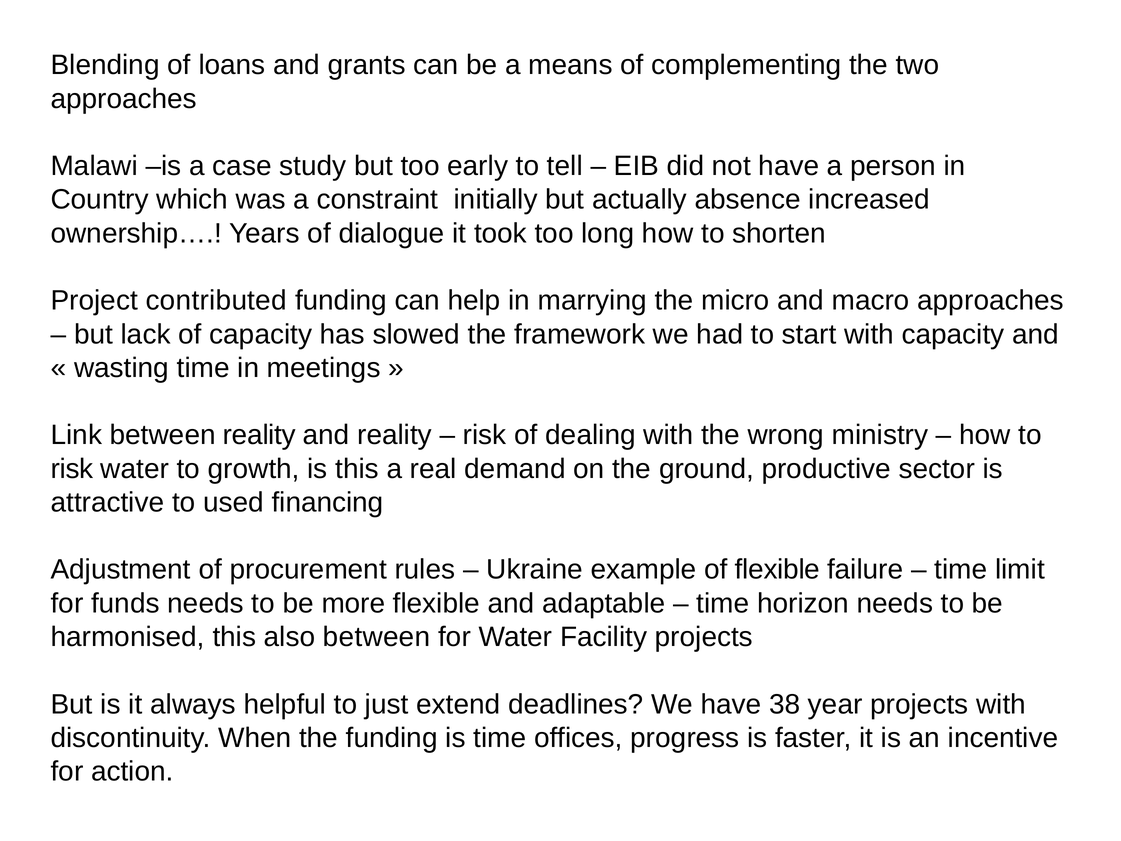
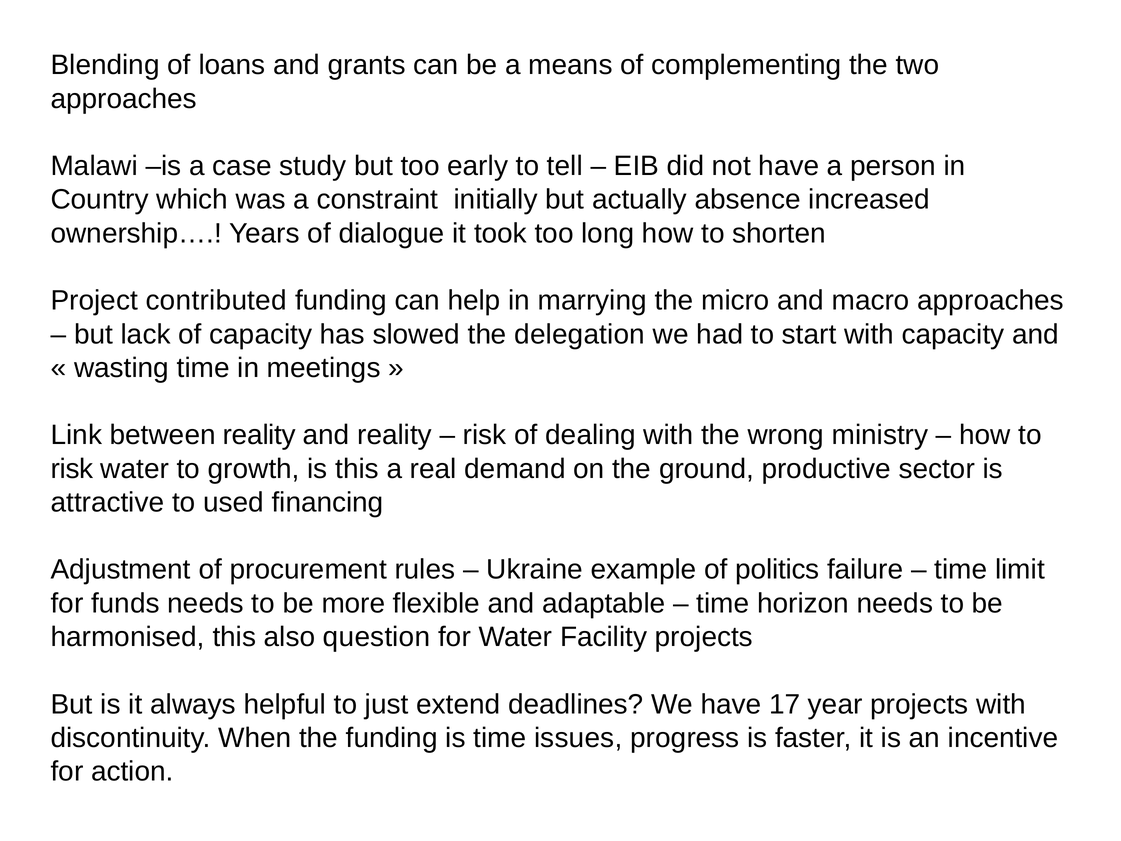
framework: framework -> delegation
of flexible: flexible -> politics
also between: between -> question
38: 38 -> 17
offices: offices -> issues
